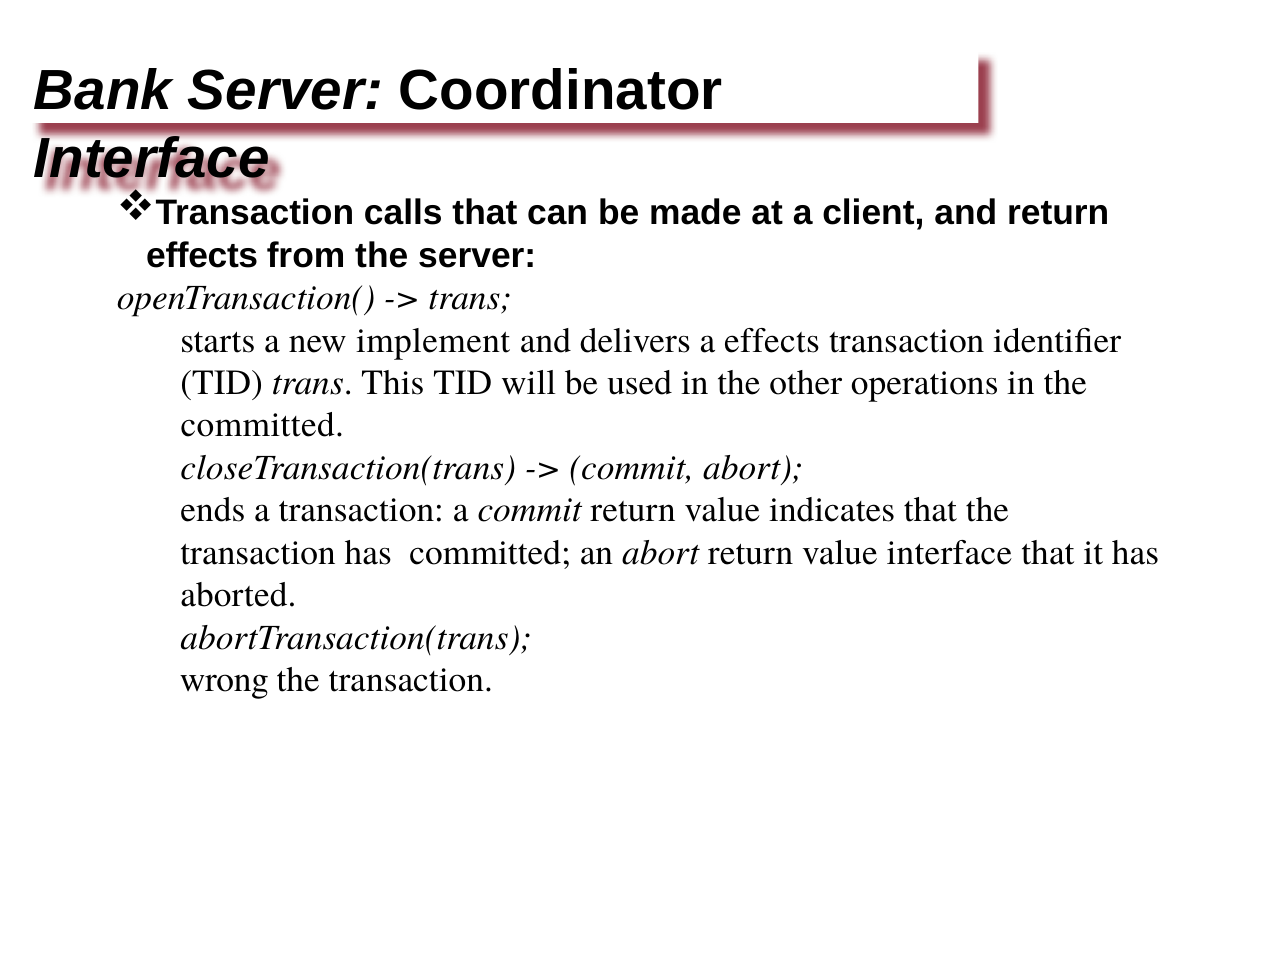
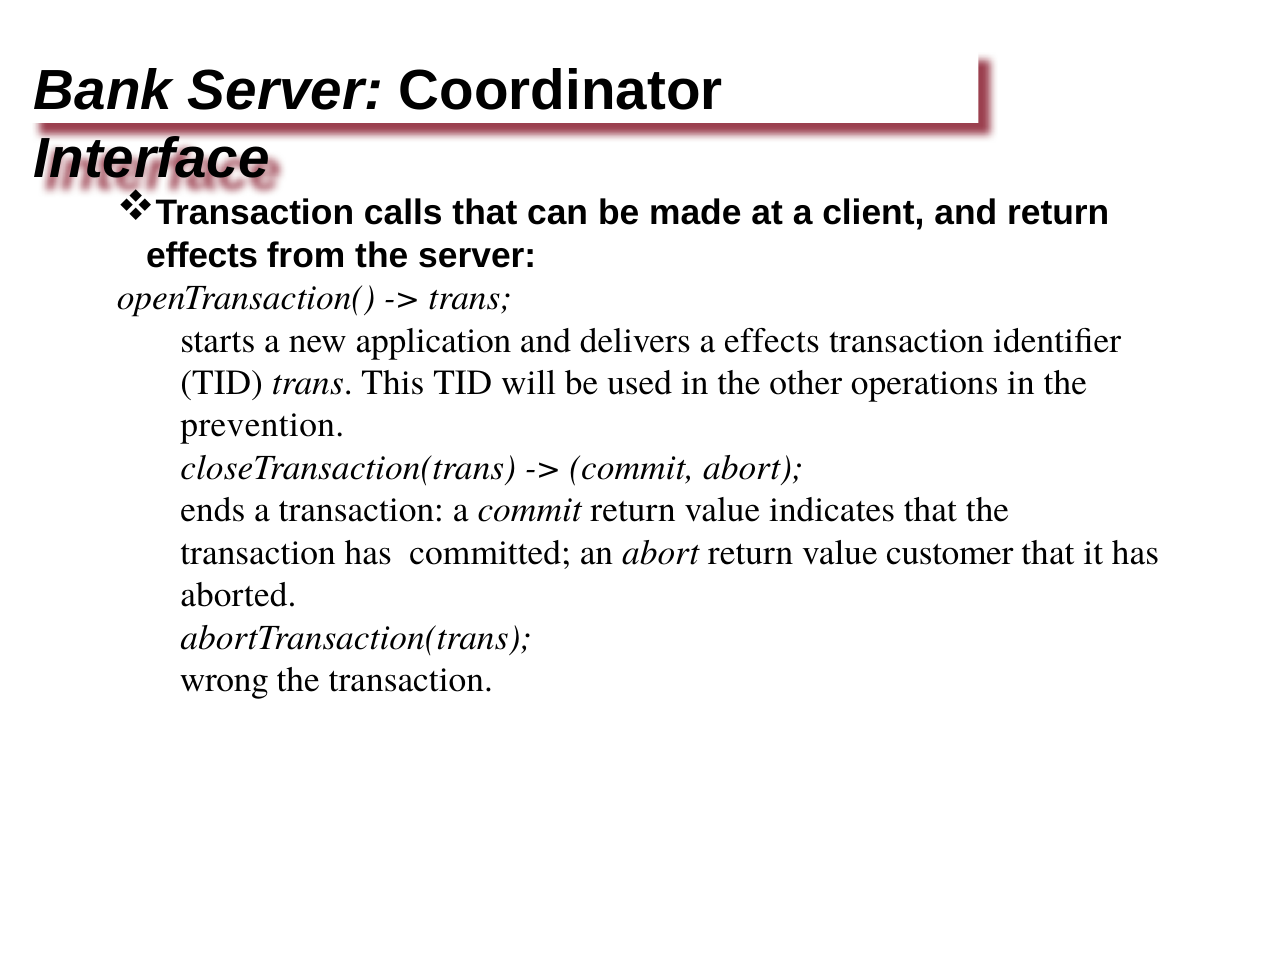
implement: implement -> application
committed at (262, 425): committed -> prevention
value interface: interface -> customer
